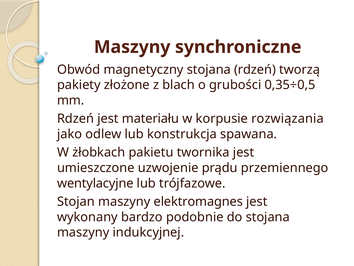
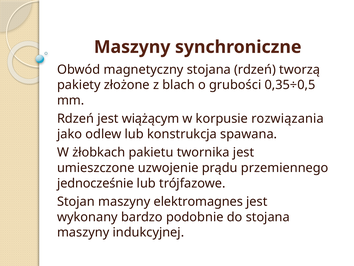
materiału: materiału -> wiążącym
wentylacyjne: wentylacyjne -> jednocześnie
